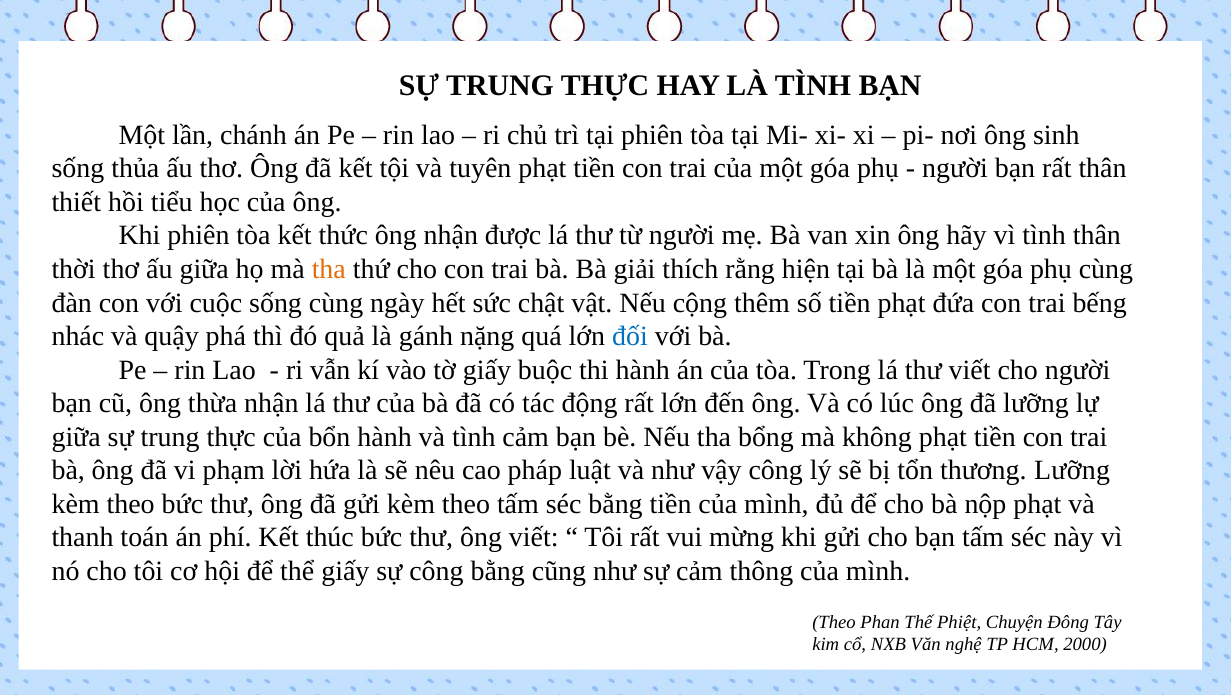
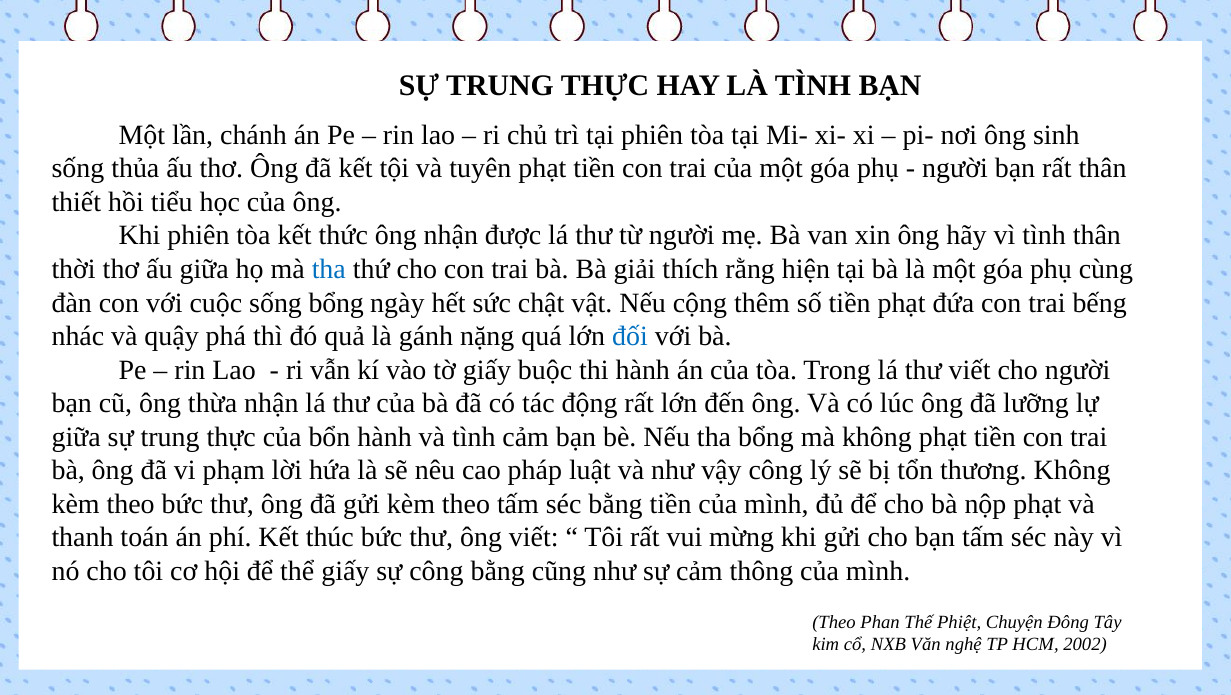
tha at (329, 269) colour: orange -> blue
sống cùng: cùng -> bổng
thương Lưỡng: Lưỡng -> Không
2000: 2000 -> 2002
